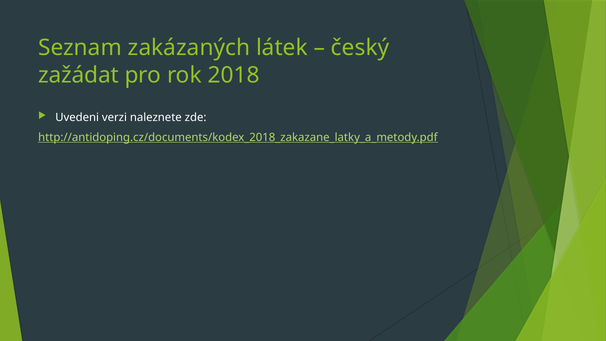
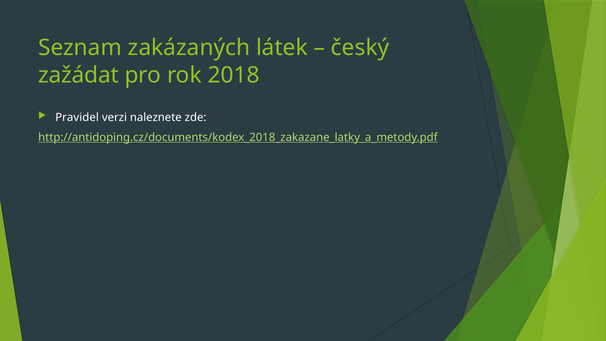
Uvedeni: Uvedeni -> Pravidel
